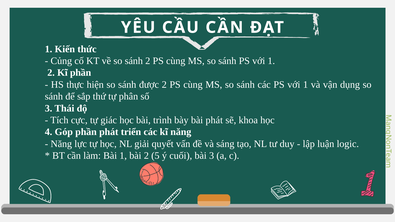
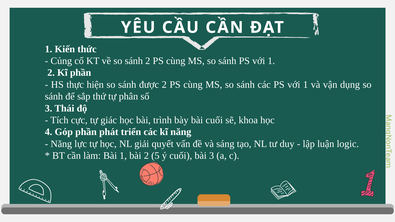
bài phát: phát -> cuối
